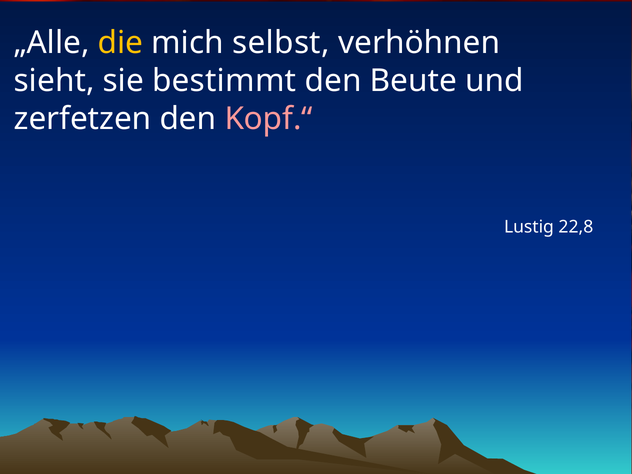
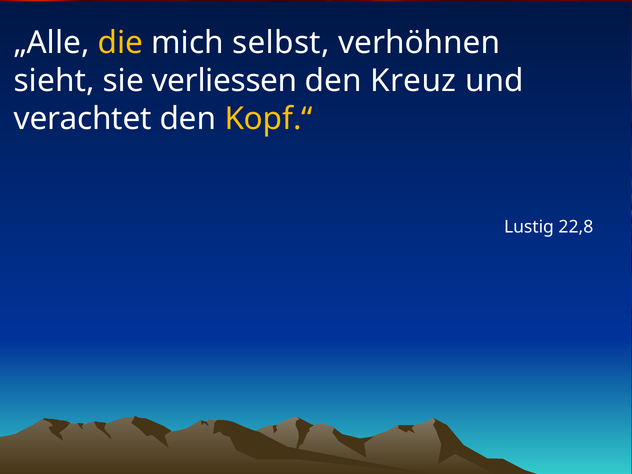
bestimmt: bestimmt -> verliessen
Beute: Beute -> Kreuz
zerfetzen: zerfetzen -> verachtet
Kopf.“ colour: pink -> yellow
